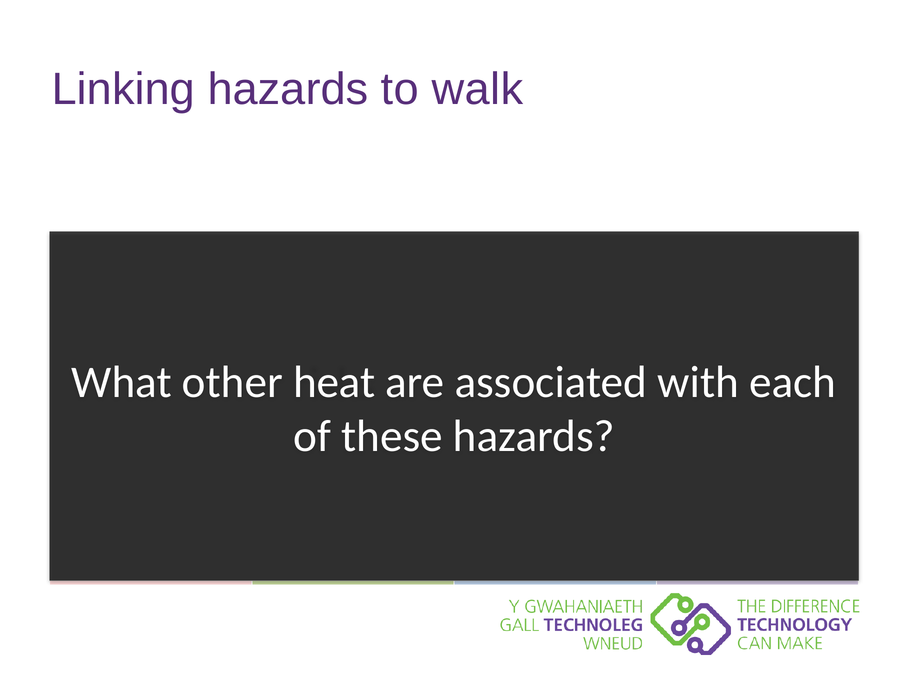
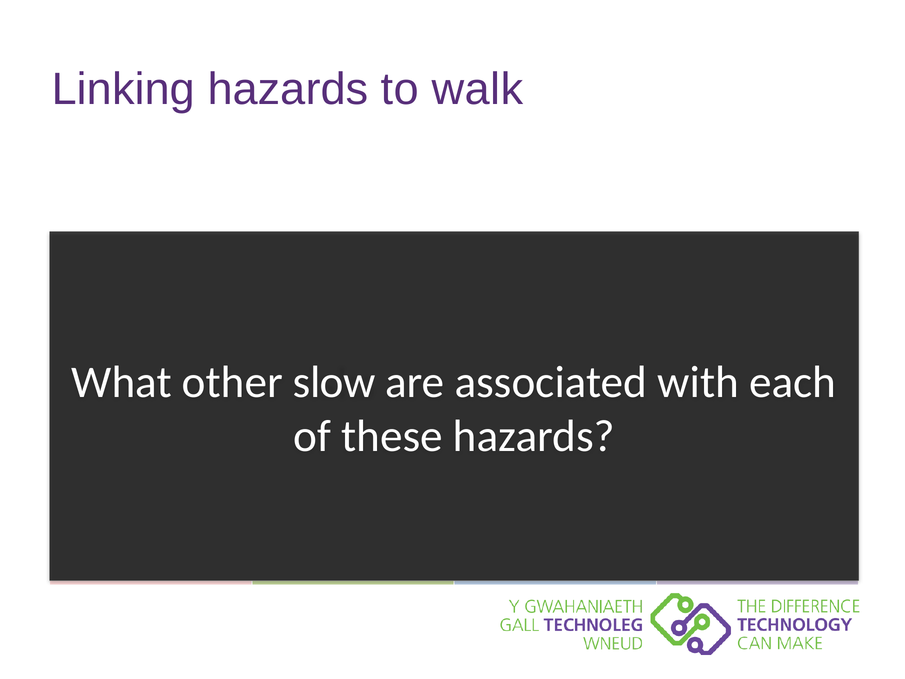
heat: heat -> slow
